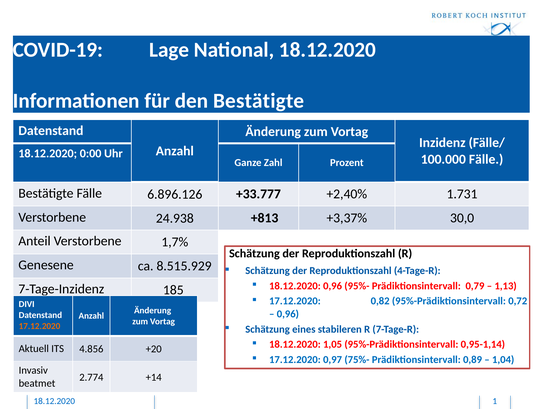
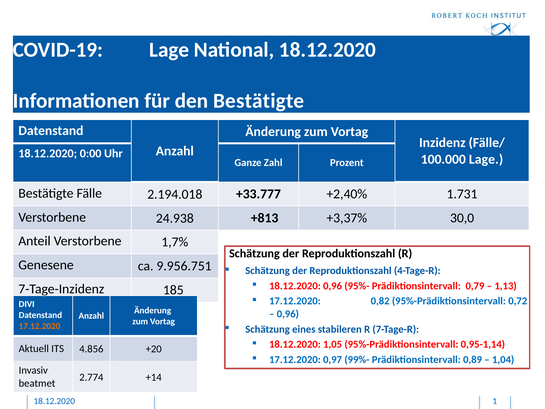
100.000 Fälle: Fälle -> Lage
6.896.126: 6.896.126 -> 2.194.018
8.515.929: 8.515.929 -> 9.956.751
75%-: 75%- -> 99%-
